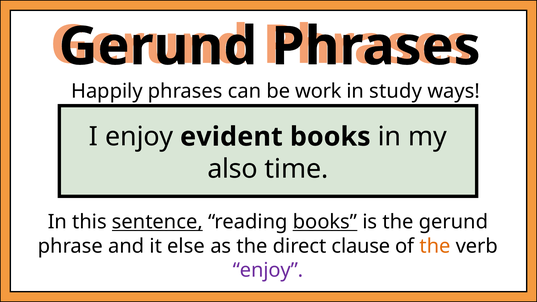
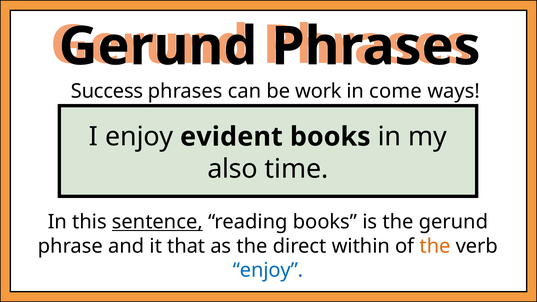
Happily: Happily -> Success
study: study -> come
books at (325, 222) underline: present -> none
else: else -> that
clause: clause -> within
enjoy at (268, 270) colour: purple -> blue
